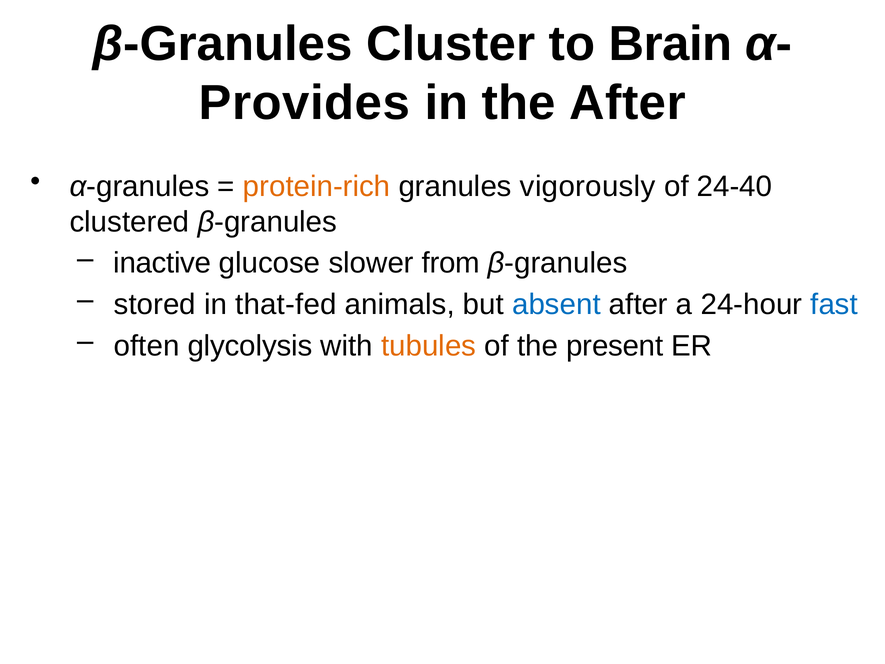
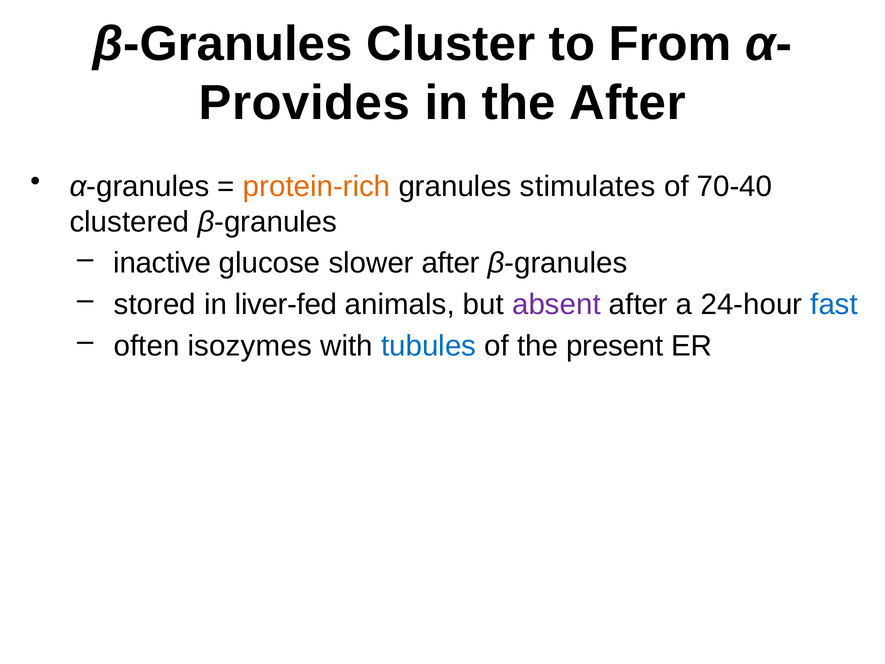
Brain: Brain -> From
vigorously: vigorously -> stimulates
24-40: 24-40 -> 70-40
slower from: from -> after
that-fed: that-fed -> liver-fed
absent colour: blue -> purple
glycolysis: glycolysis -> isozymes
tubules colour: orange -> blue
